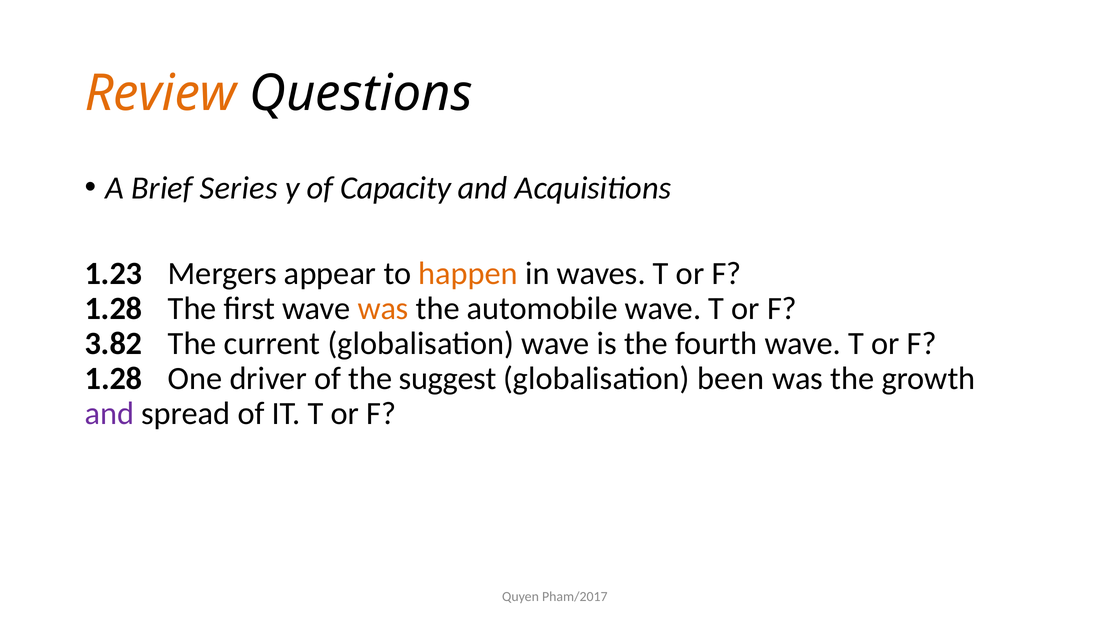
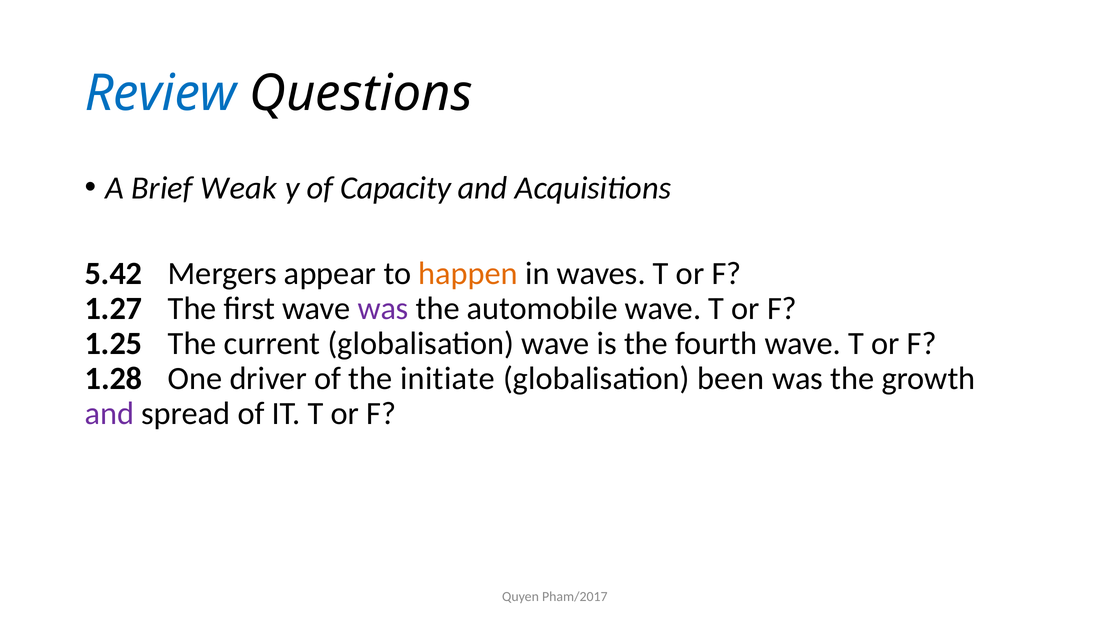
Review colour: orange -> blue
Series: Series -> Weak
1.23: 1.23 -> 5.42
1.28 at (114, 308): 1.28 -> 1.27
was at (383, 308) colour: orange -> purple
3.82: 3.82 -> 1.25
suggest: suggest -> initiate
